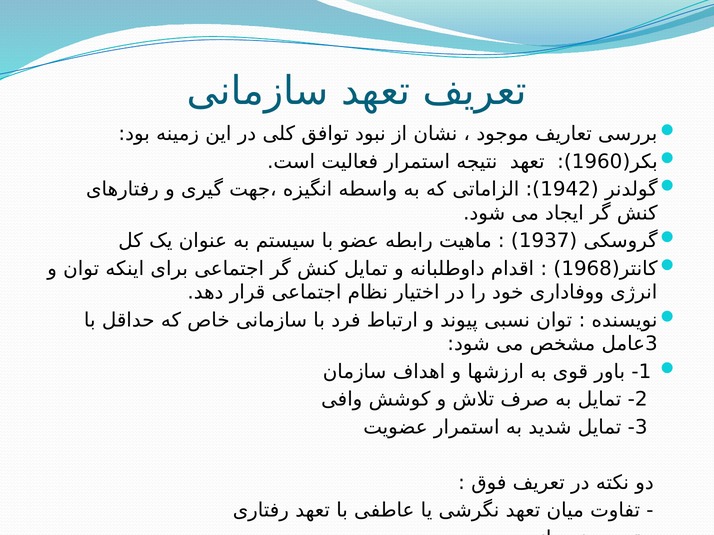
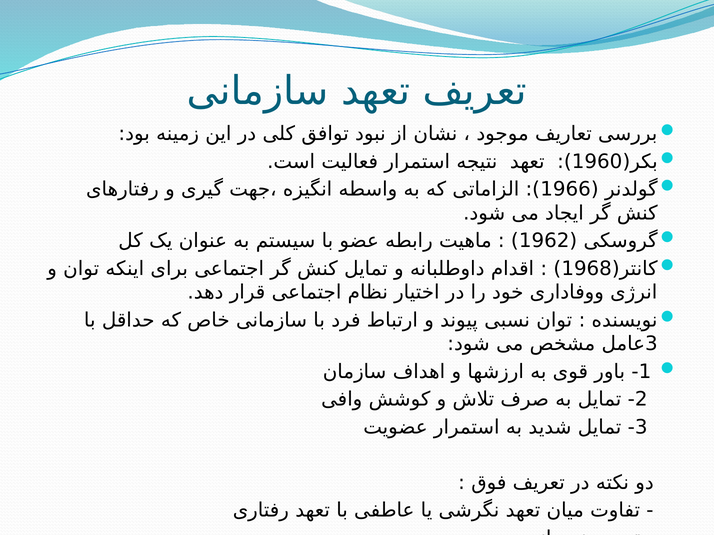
1942: 1942 -> 1966
1937: 1937 -> 1962
